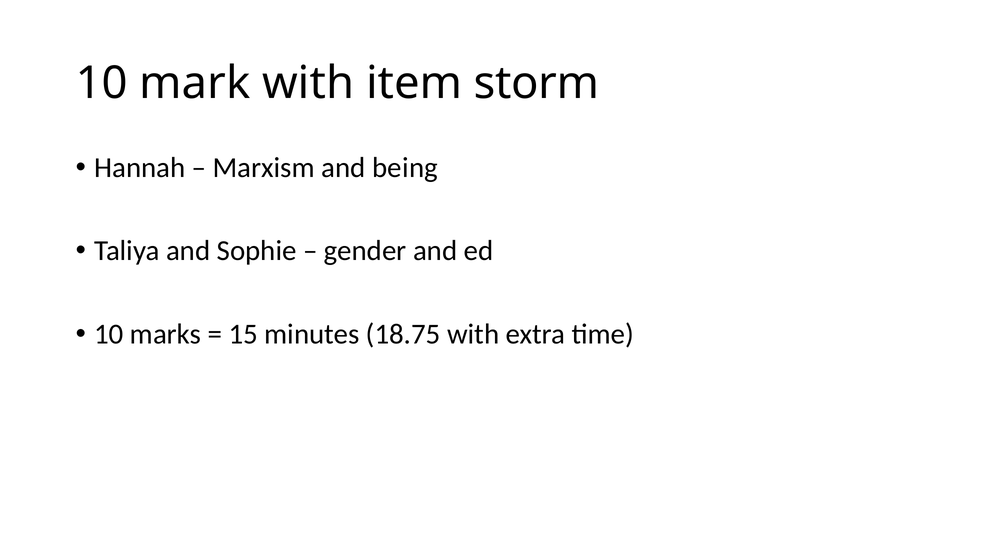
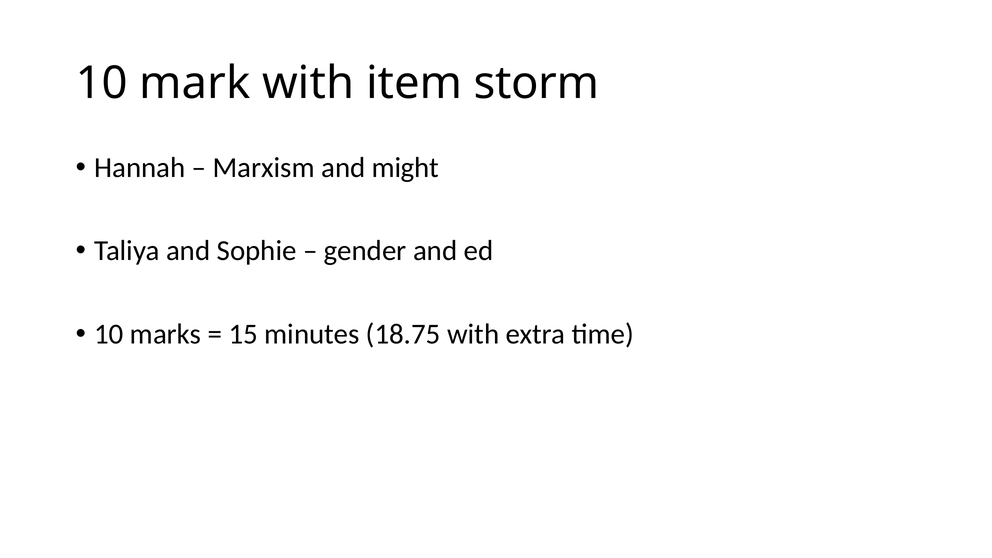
being: being -> might
